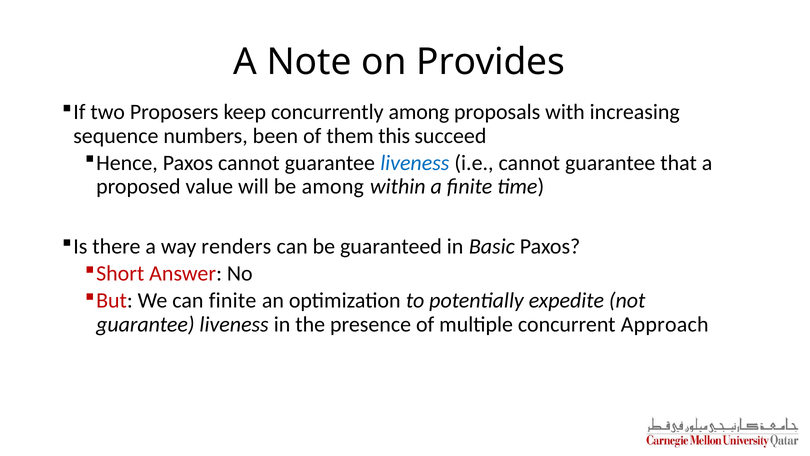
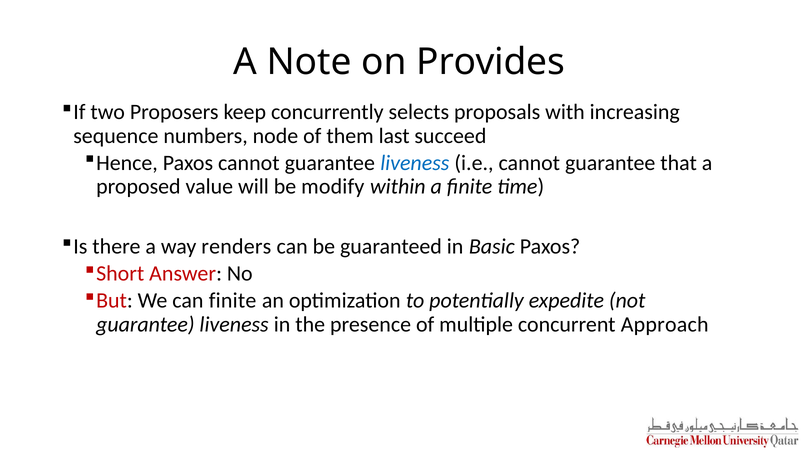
concurrently among: among -> selects
been: been -> node
this: this -> last
be among: among -> modify
